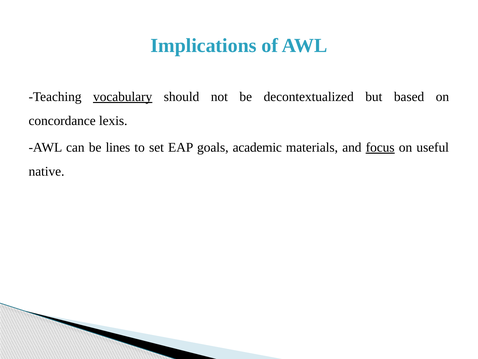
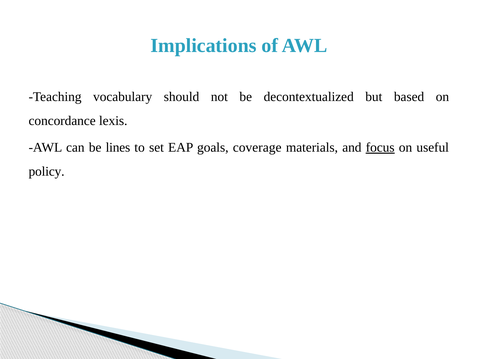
vocabulary underline: present -> none
academic: academic -> coverage
native: native -> policy
